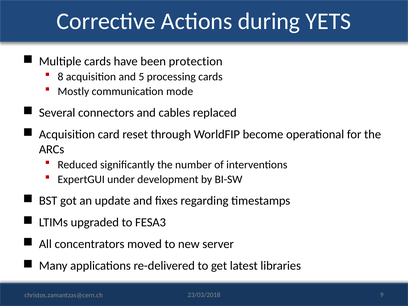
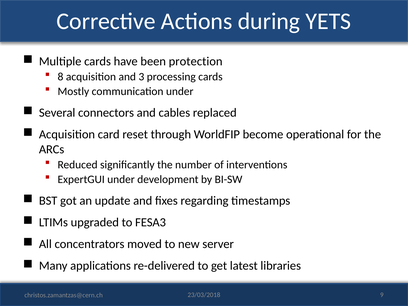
5: 5 -> 3
communication mode: mode -> under
